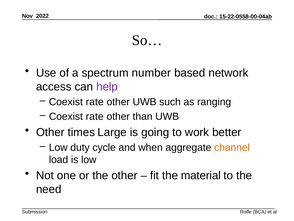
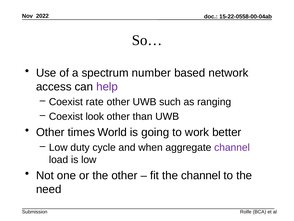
rate at (95, 116): rate -> look
Large: Large -> World
channel at (232, 147) colour: orange -> purple
the material: material -> channel
